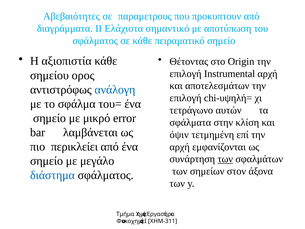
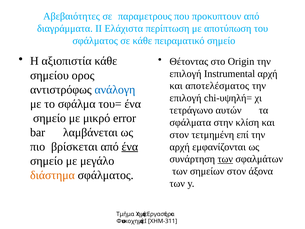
σημαντικό: σημαντικό -> περίπτωση
αποτελεσμάτων: αποτελεσμάτων -> αποτελέσματος
όψιν at (179, 135): όψιν -> στον
περικλείει: περικλείει -> βρίσκεται
ένα at (130, 146) underline: none -> present
διάστημα colour: blue -> orange
